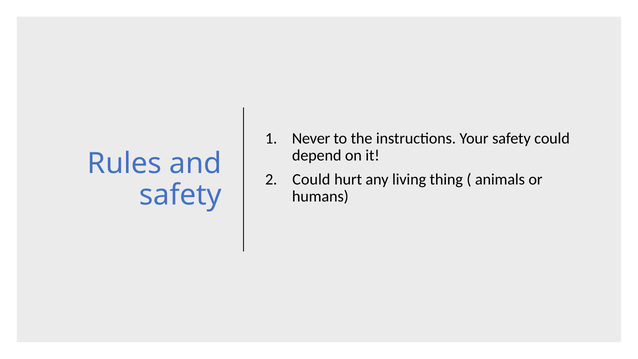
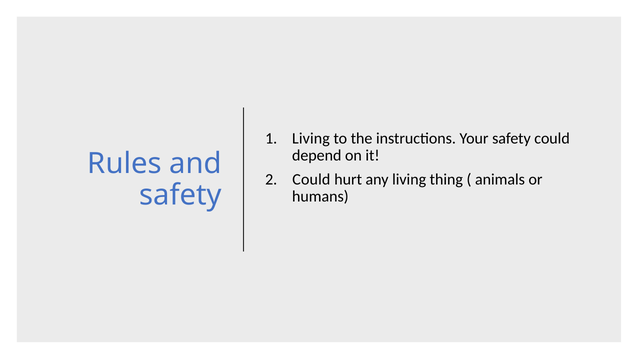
Never at (311, 138): Never -> Living
